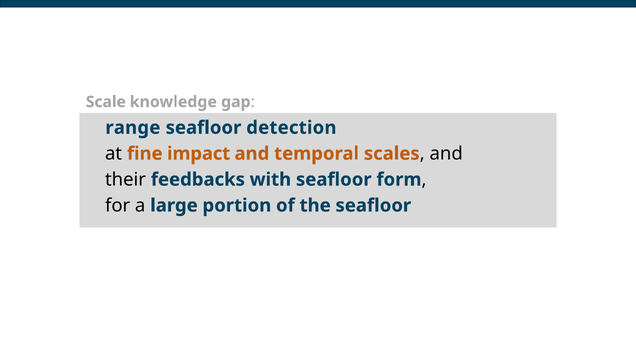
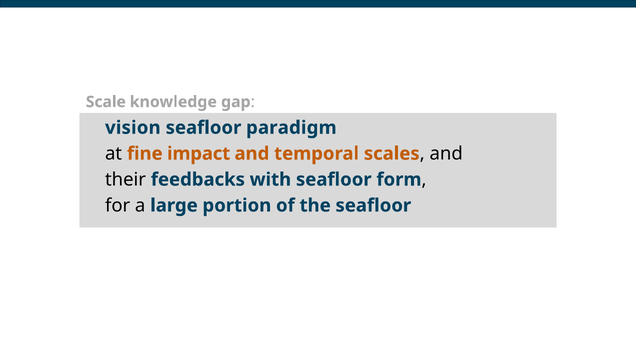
range: range -> vision
detection: detection -> paradigm
